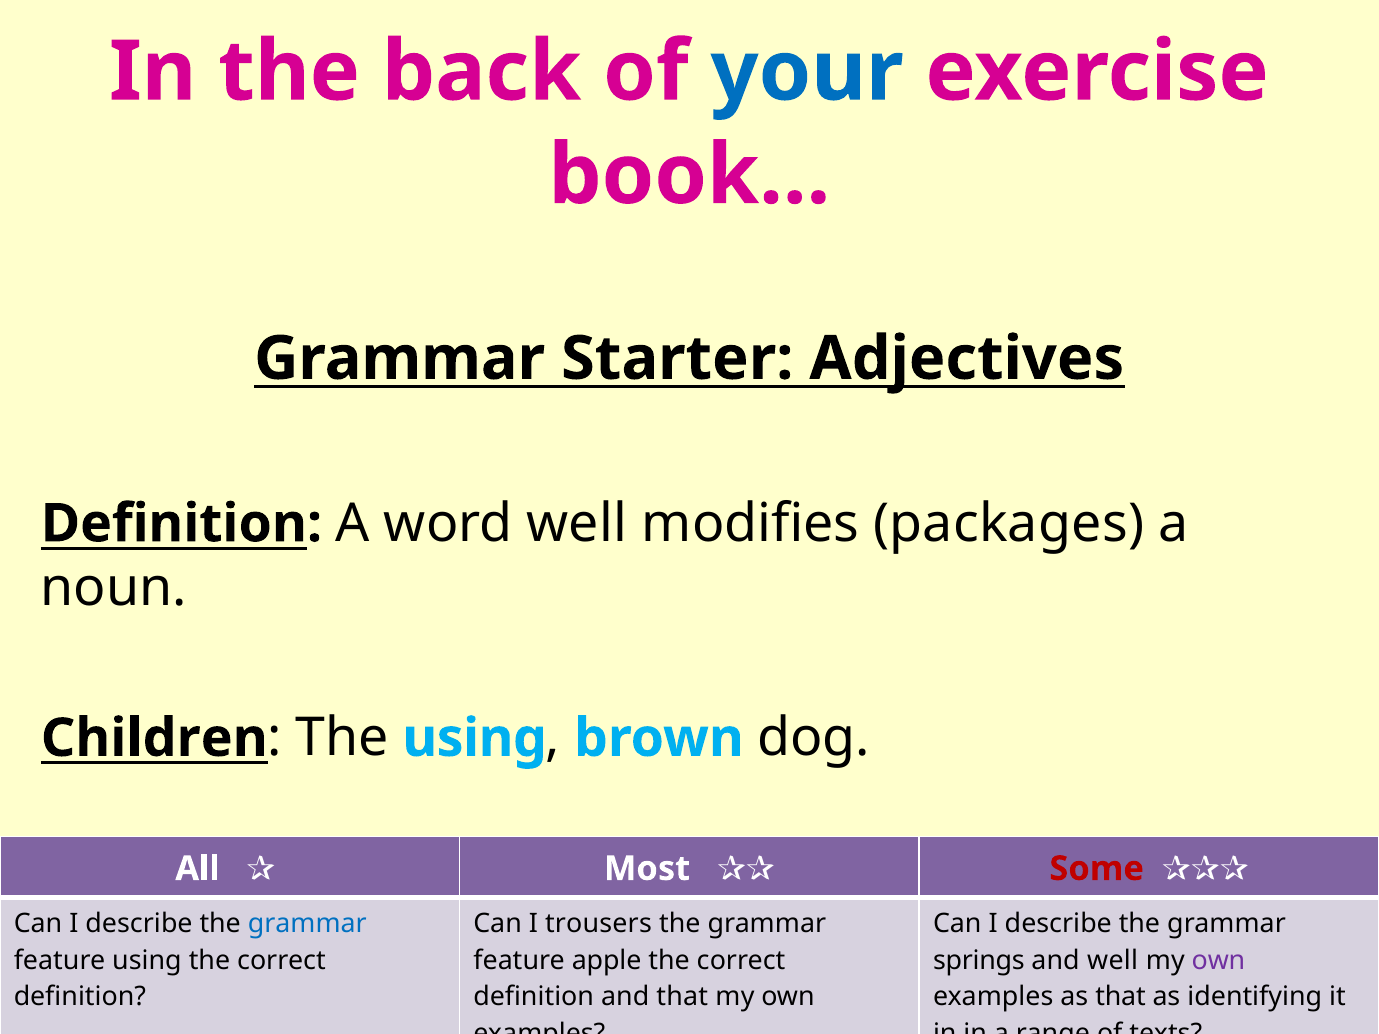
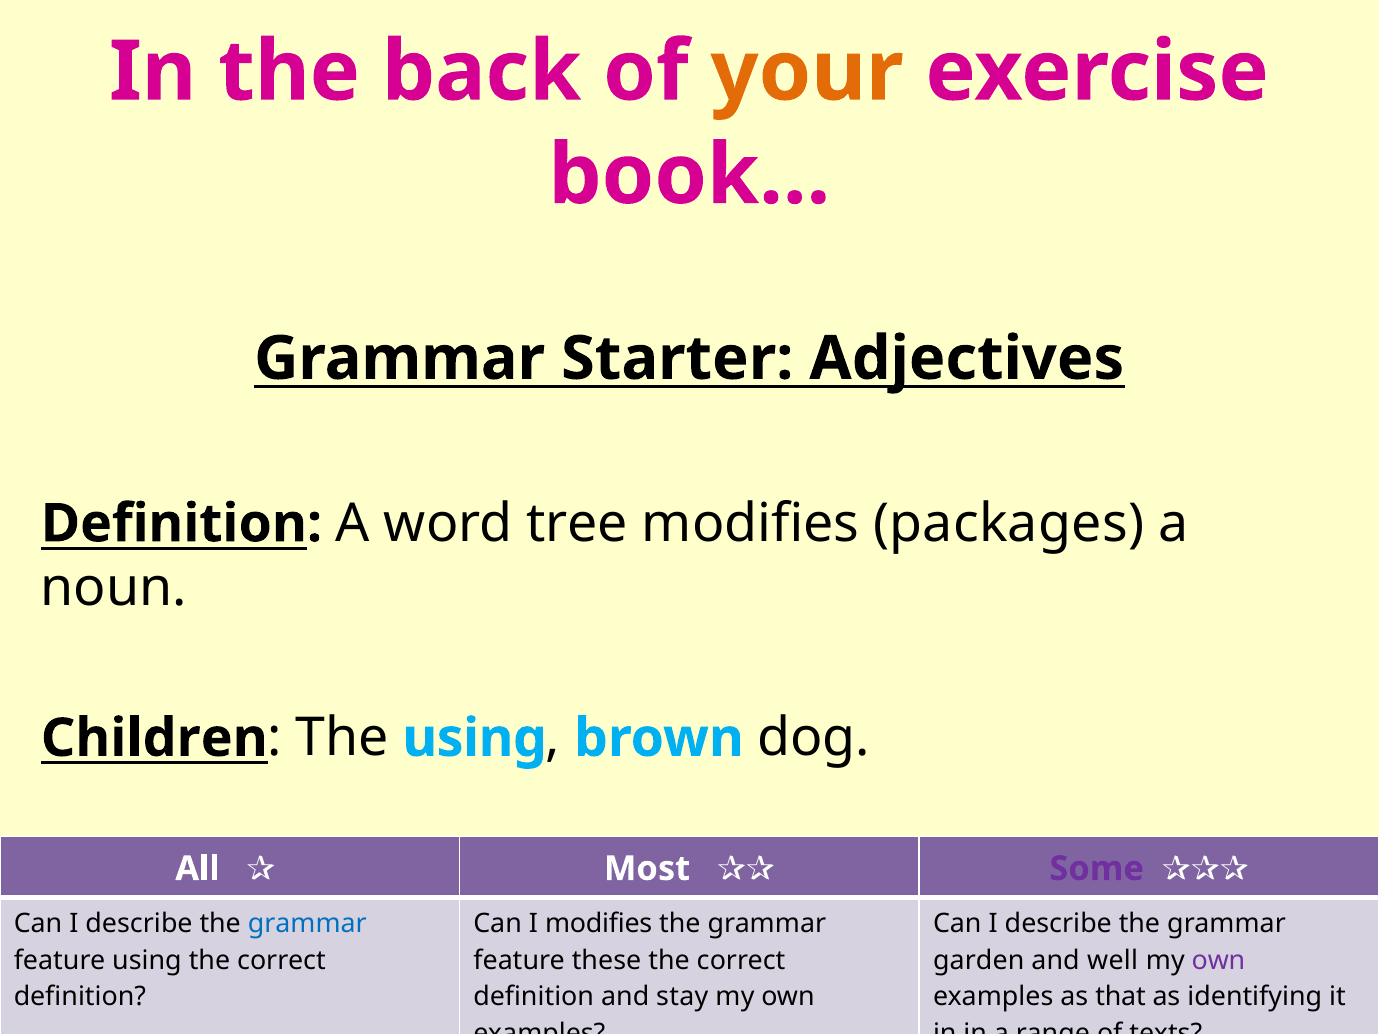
your colour: blue -> orange
word well: well -> tree
Some colour: red -> purple
I trousers: trousers -> modifies
apple: apple -> these
springs: springs -> garden
and that: that -> stay
